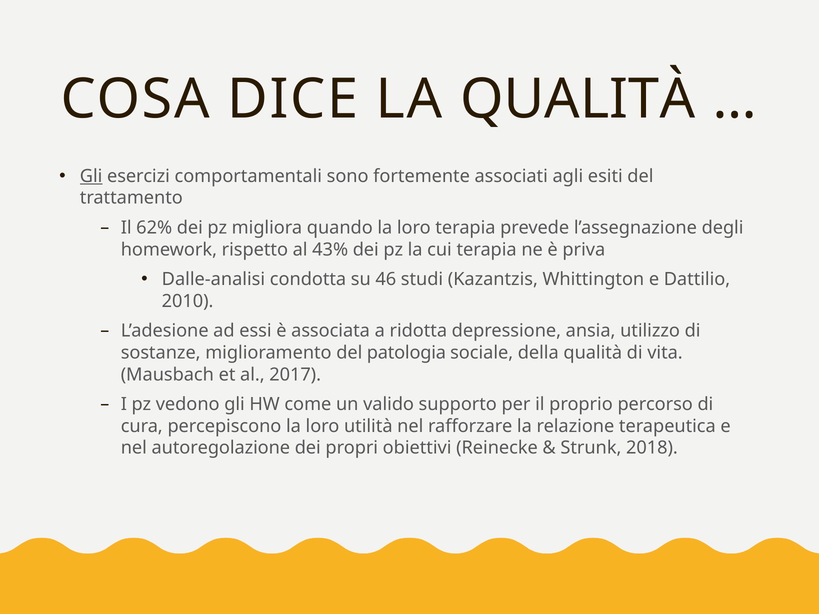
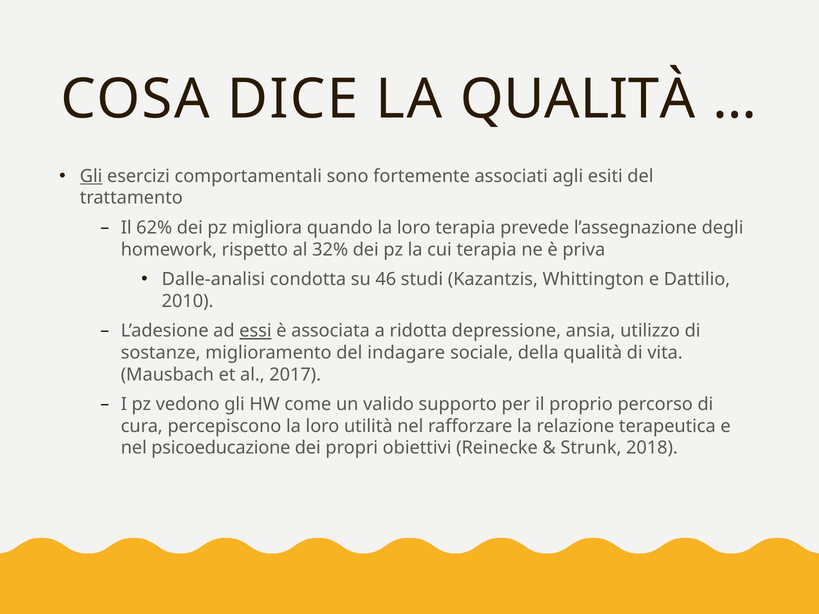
43%: 43% -> 32%
essi underline: none -> present
patologia: patologia -> indagare
autoregolazione: autoregolazione -> psicoeducazione
